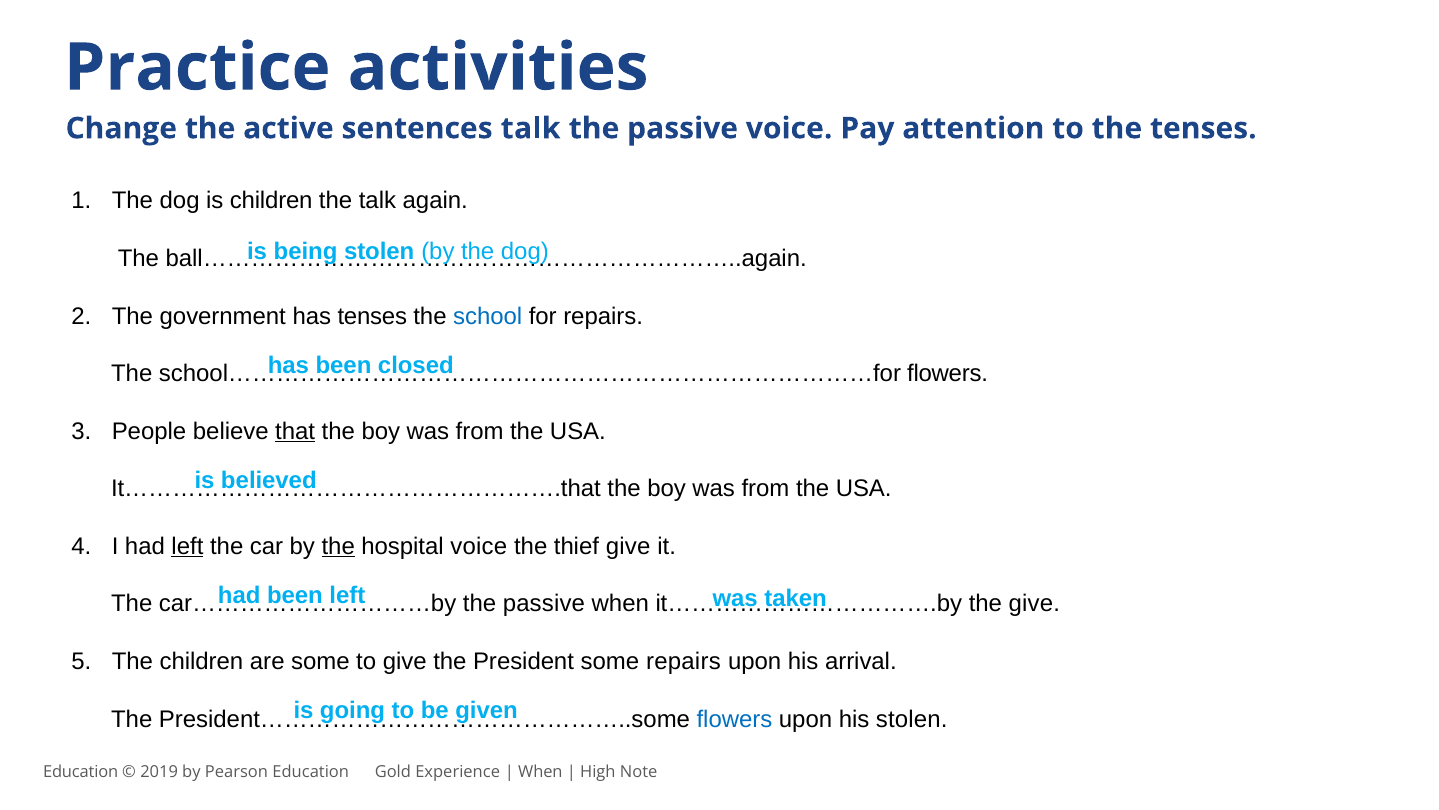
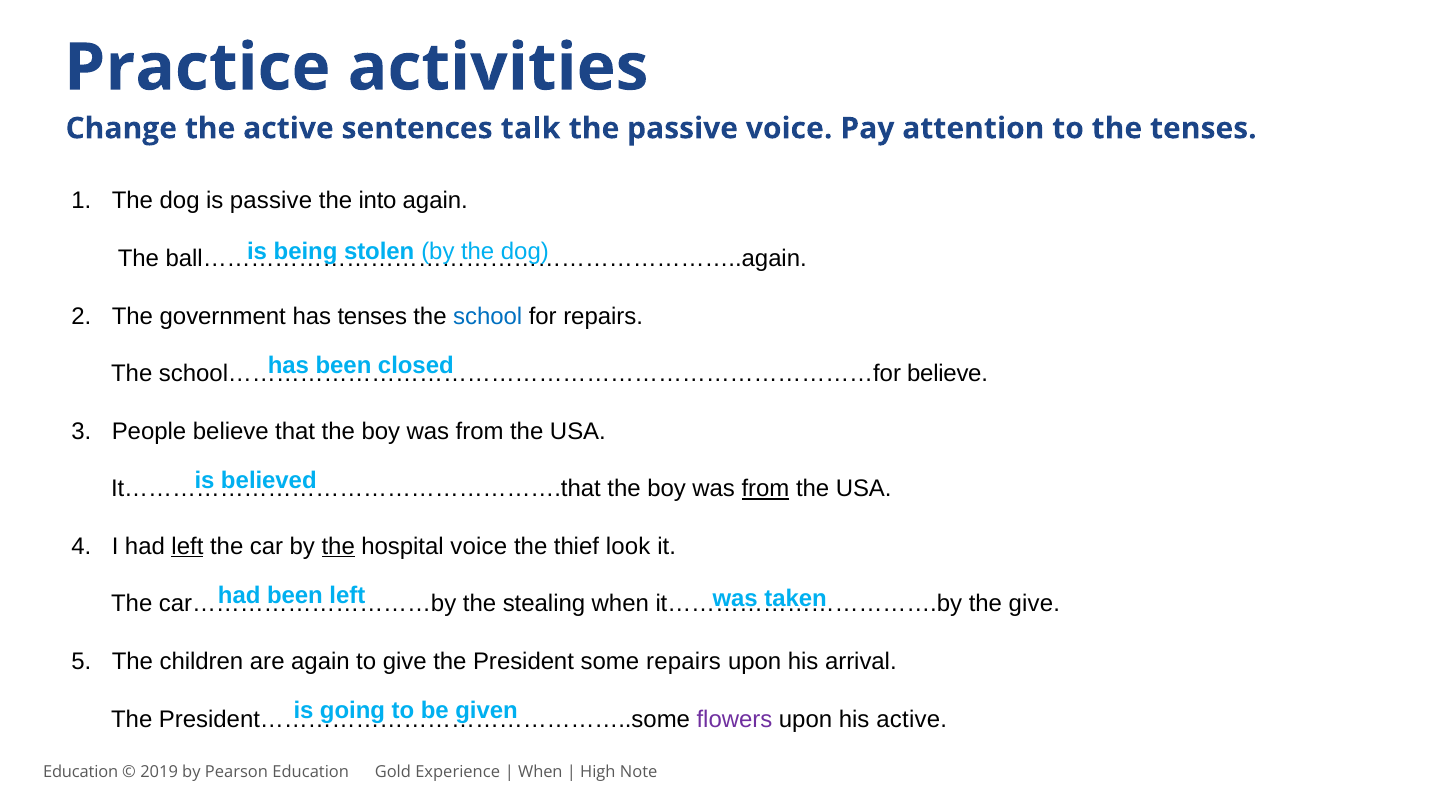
is children: children -> passive
the talk: talk -> into
flowers at (948, 373): flowers -> believe
that underline: present -> none
from at (766, 489) underline: none -> present
thief give: give -> look
passive at (544, 604): passive -> stealing
are some: some -> again
flowers at (734, 719) colour: blue -> purple
his stolen: stolen -> active
